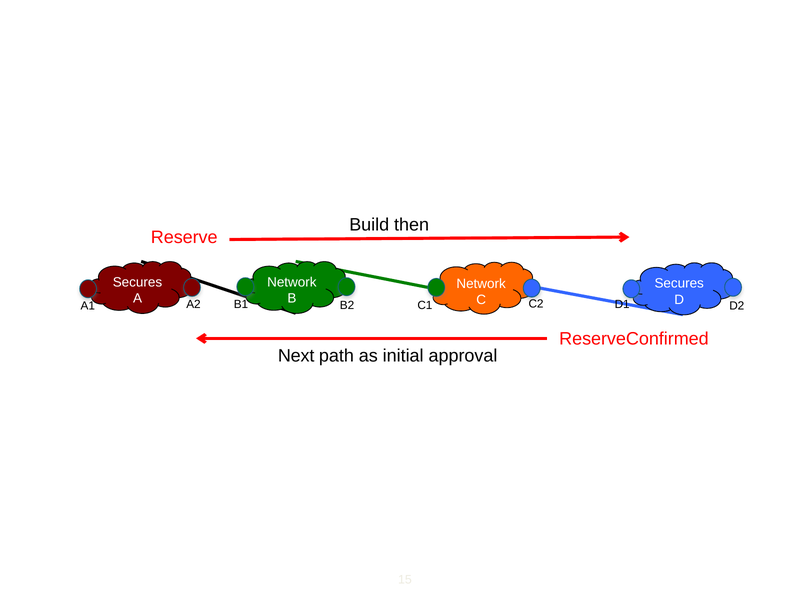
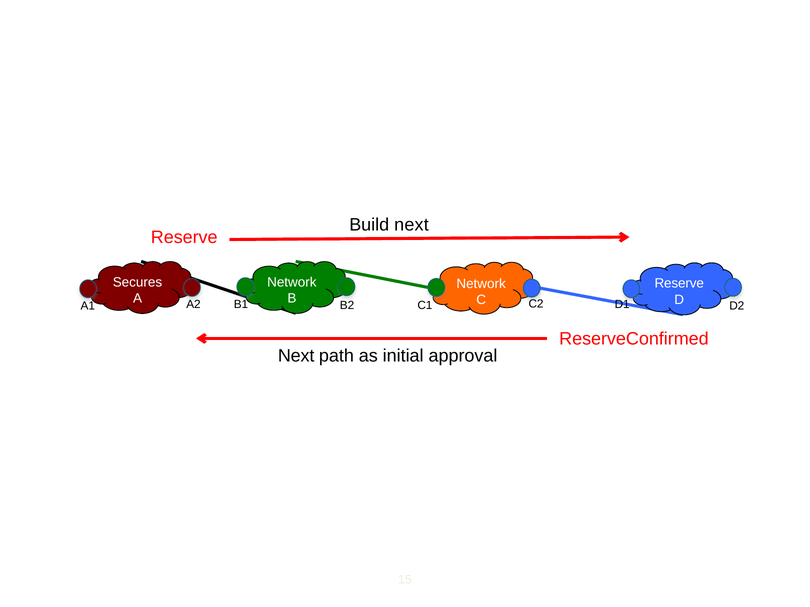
Build then: then -> next
Secures at (679, 284): Secures -> Reserve
